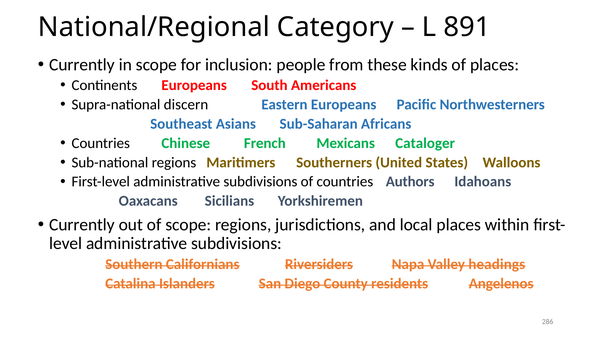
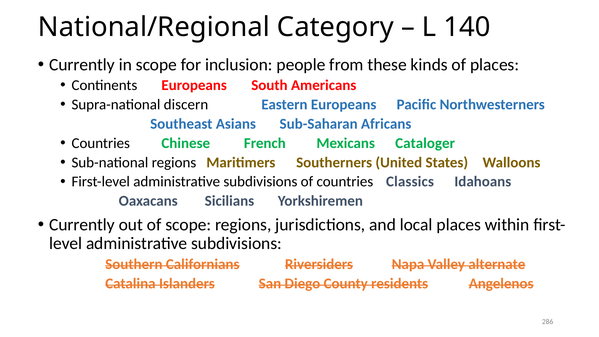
891: 891 -> 140
Authors: Authors -> Classics
headings: headings -> alternate
